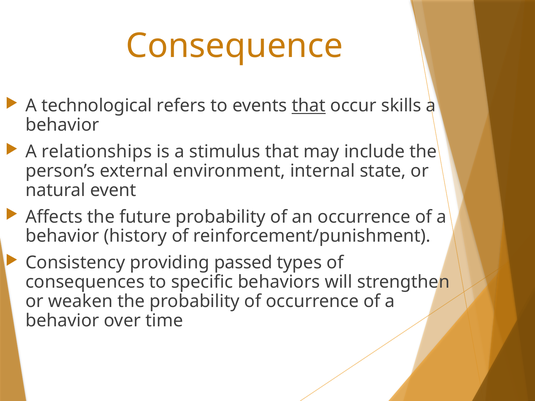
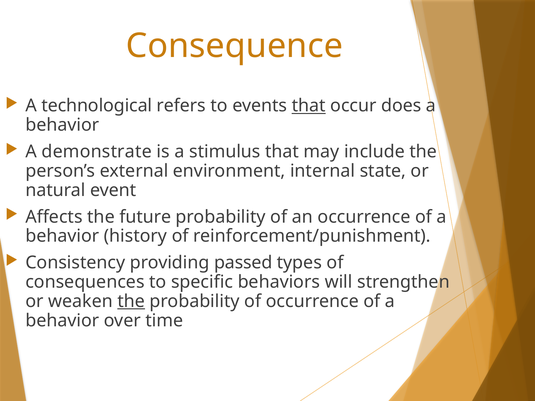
skills: skills -> does
relationships: relationships -> demonstrate
the at (131, 301) underline: none -> present
